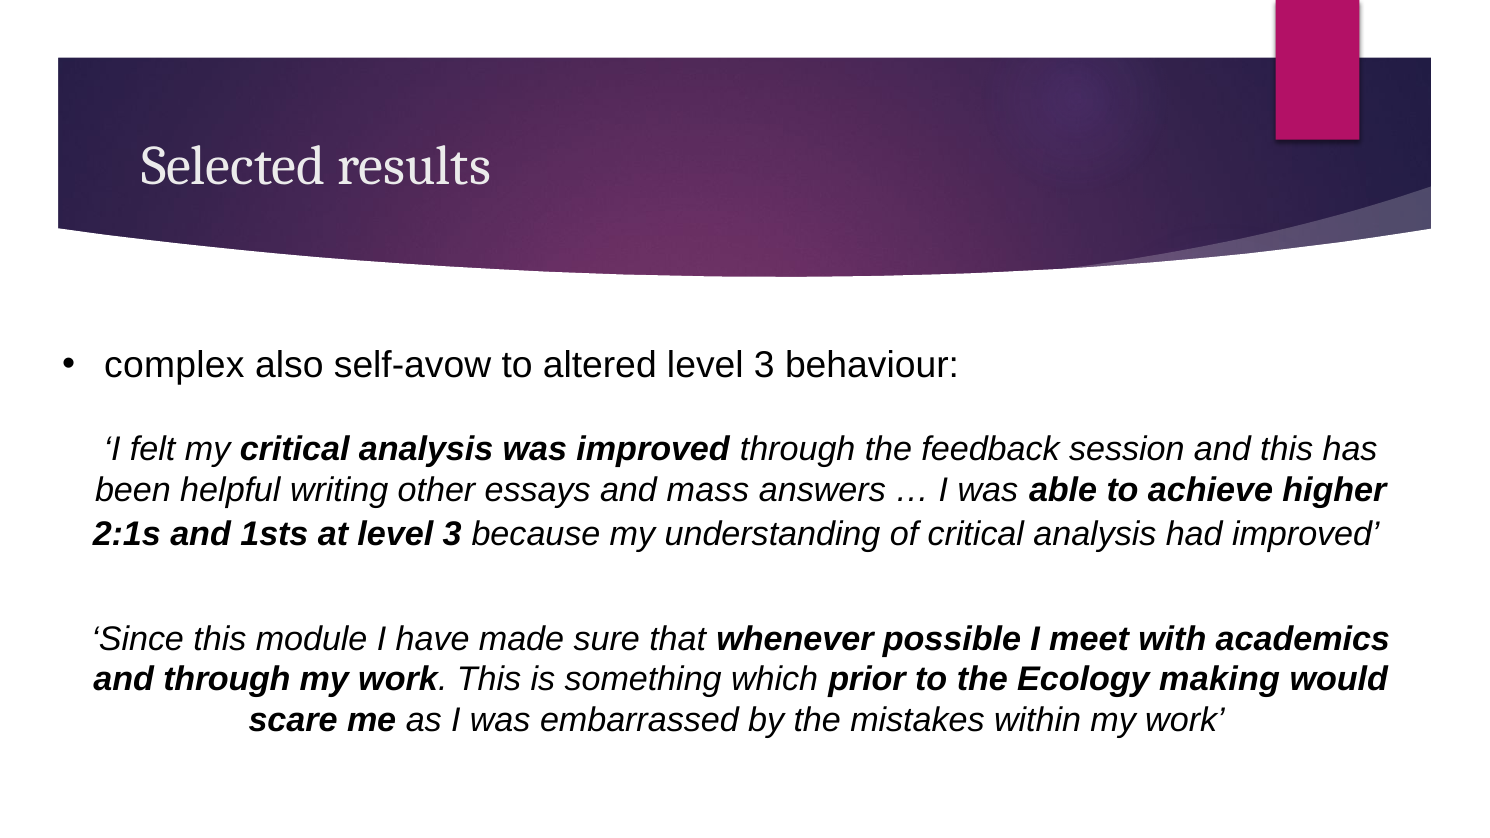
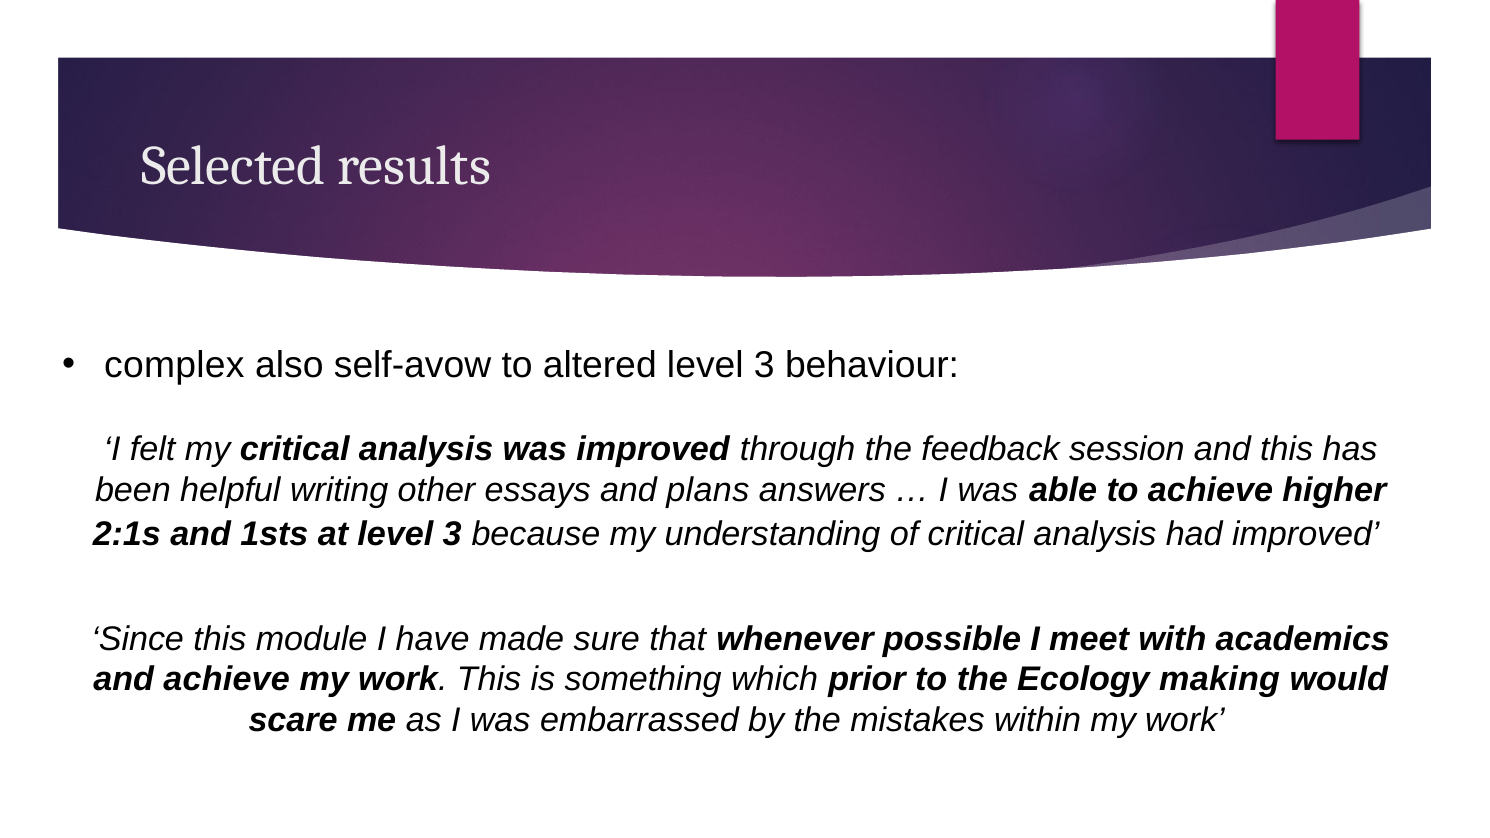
mass: mass -> plans
and through: through -> achieve
